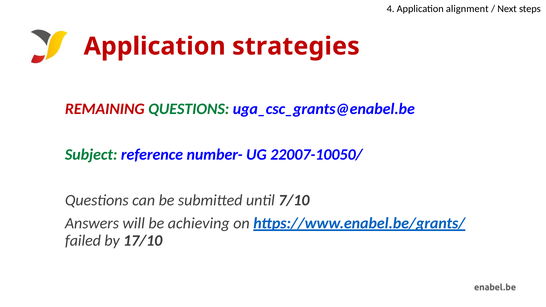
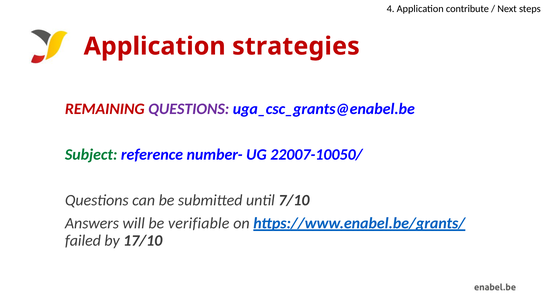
alignment: alignment -> contribute
QUESTIONS at (189, 109) colour: green -> purple
achieving: achieving -> verifiable
